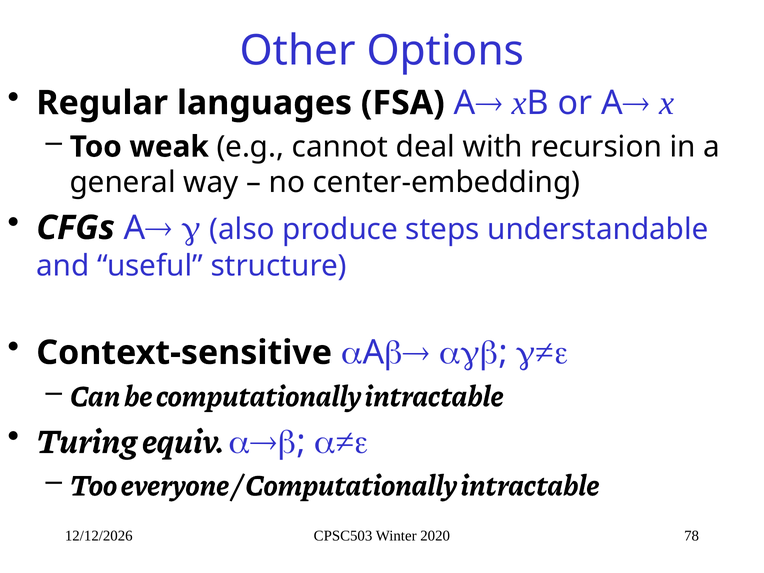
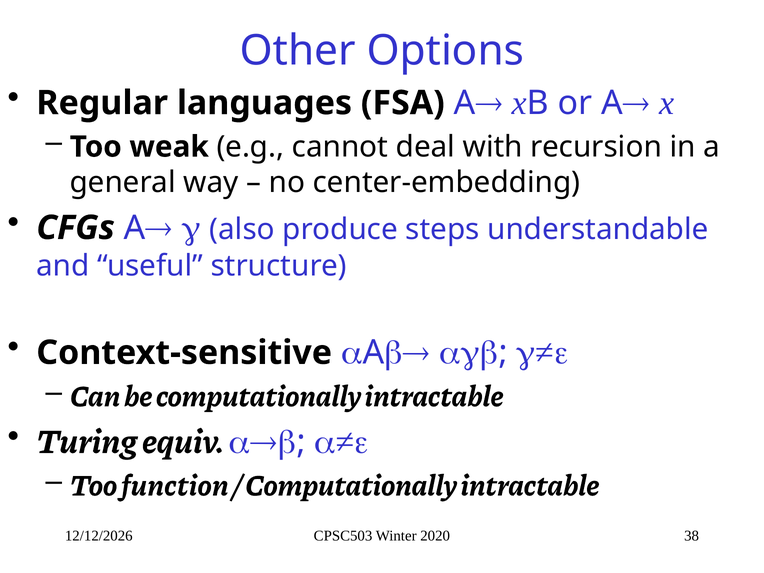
everyone: everyone -> function
78: 78 -> 38
